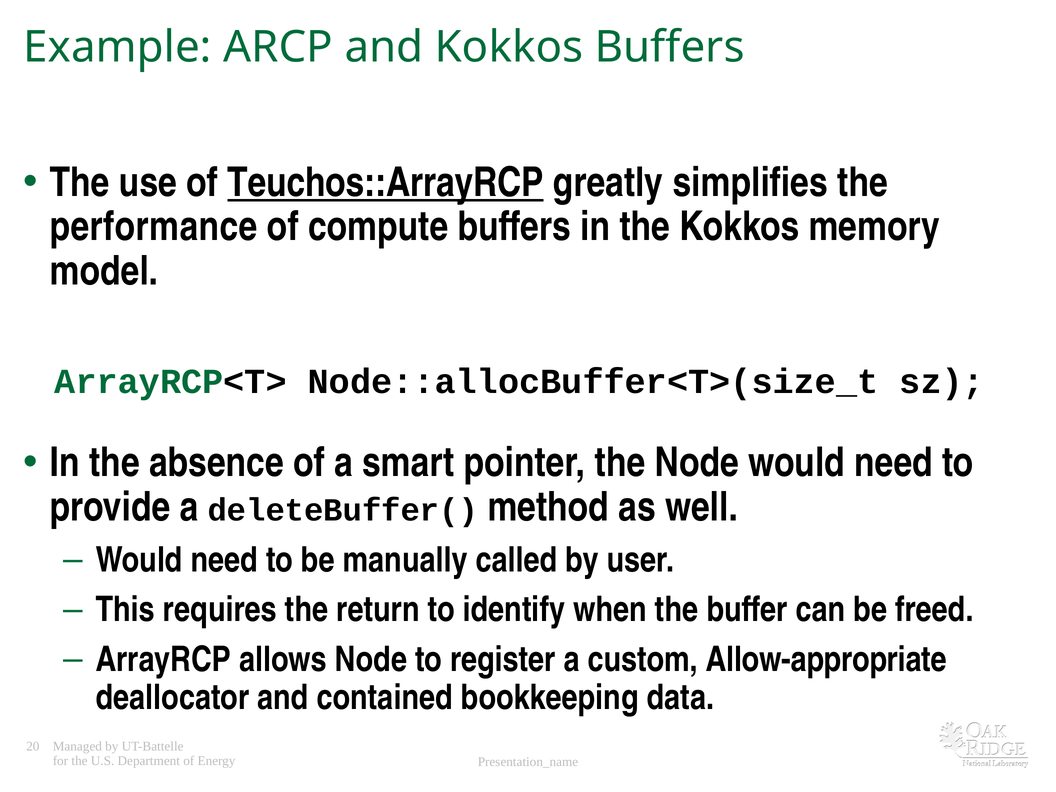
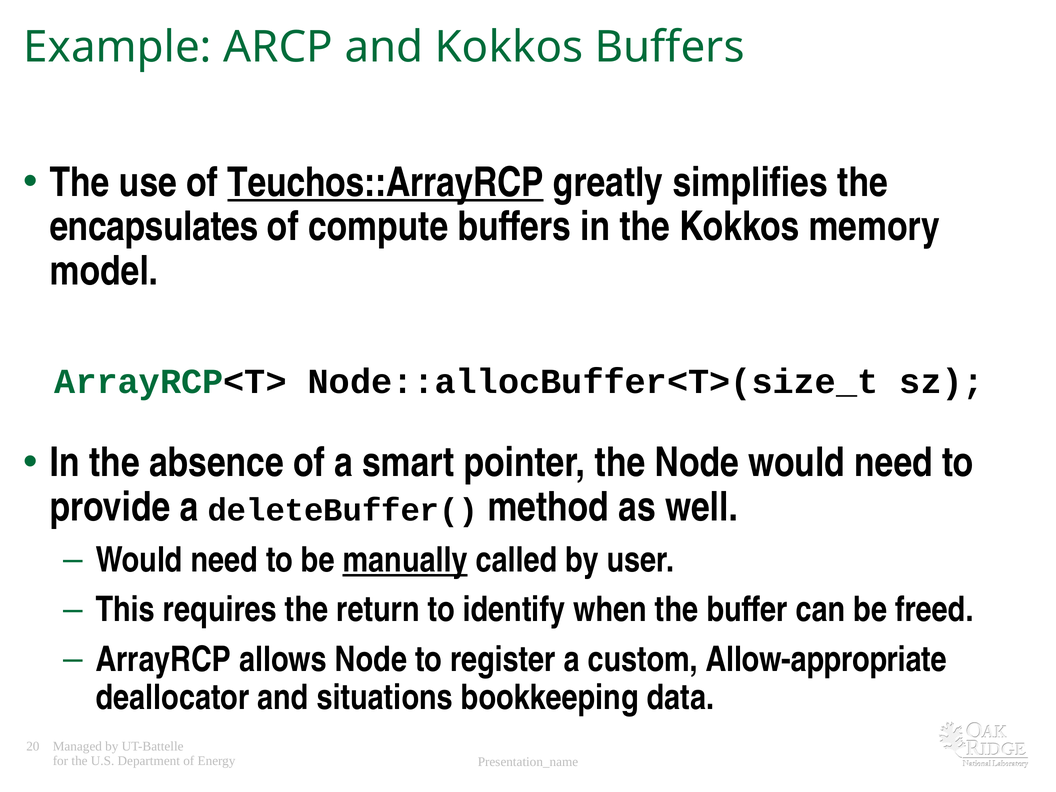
performance: performance -> encapsulates
manually underline: none -> present
contained: contained -> situations
